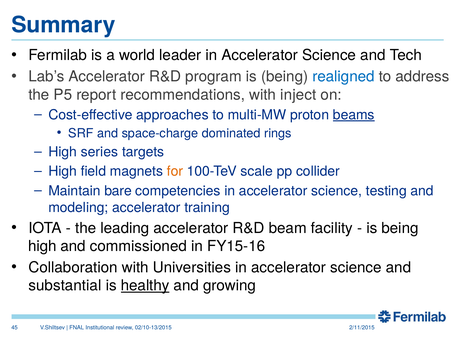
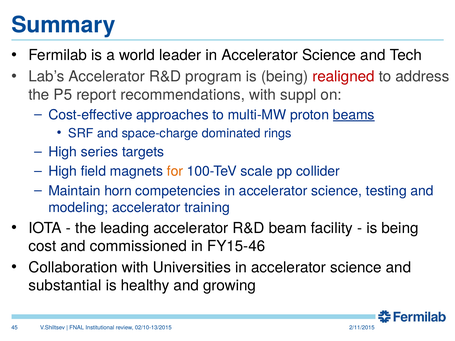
realigned colour: blue -> red
inject: inject -> suppl
bare: bare -> horn
high at (42, 246): high -> cost
FY15-16: FY15-16 -> FY15-46
healthy underline: present -> none
